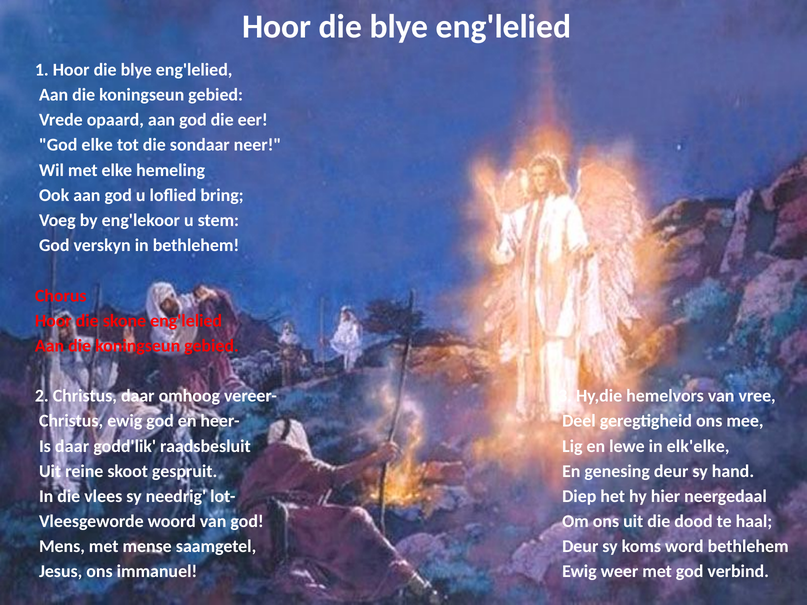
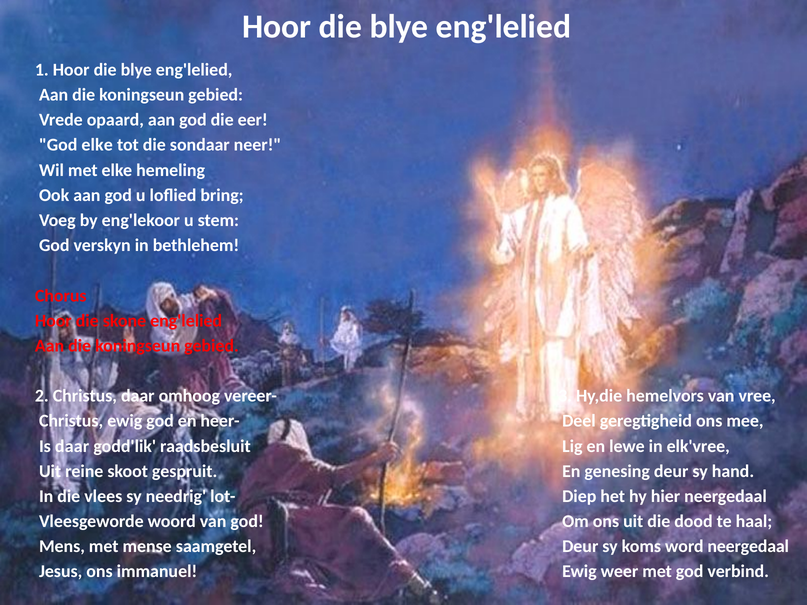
elk'elke: elk'elke -> elk'vree
word bethlehem: bethlehem -> neergedaal
